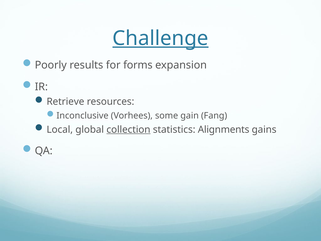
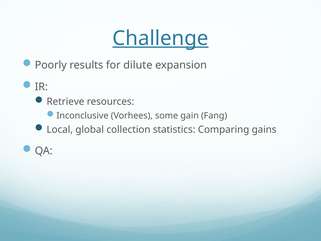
forms: forms -> dilute
collection underline: present -> none
Alignments: Alignments -> Comparing
